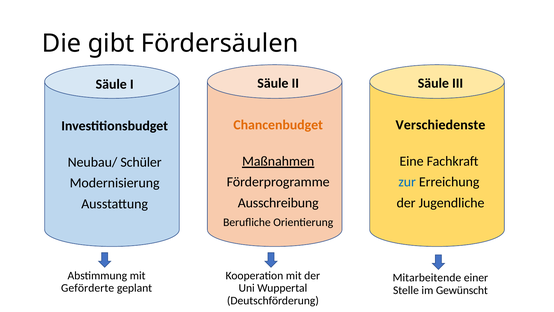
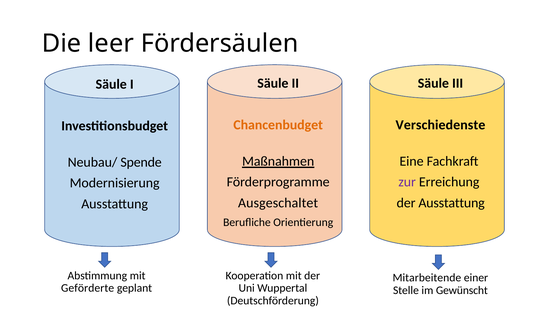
gibt: gibt -> leer
Schüler: Schüler -> Spende
zur colour: blue -> purple
Ausschreibung: Ausschreibung -> Ausgeschaltet
der Jugendliche: Jugendliche -> Ausstattung
